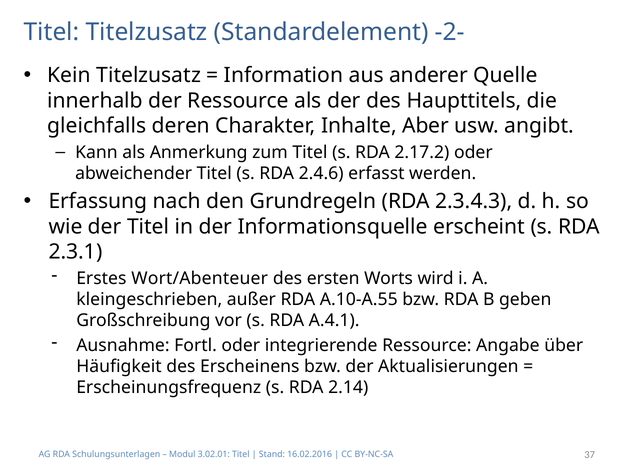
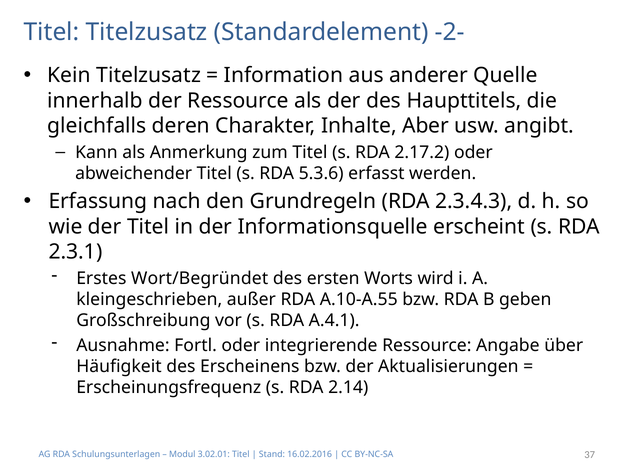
2.4.6: 2.4.6 -> 5.3.6
Wort/Abenteuer: Wort/Abenteuer -> Wort/Begründet
